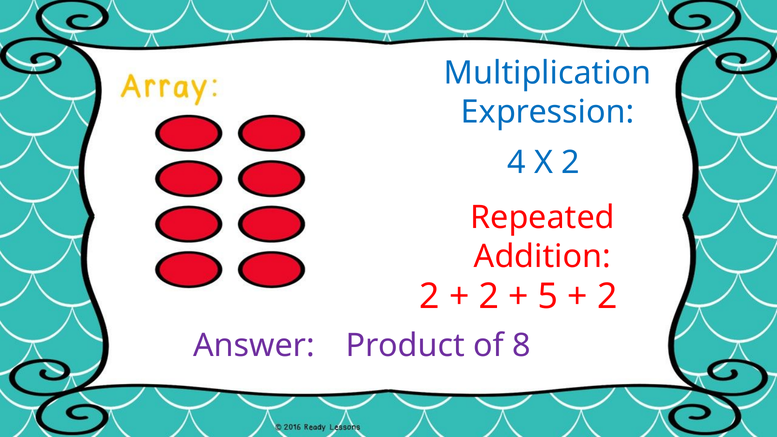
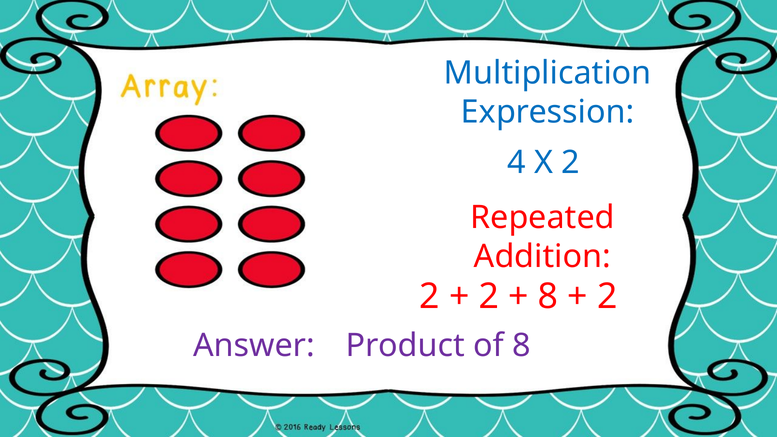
5 at (548, 297): 5 -> 8
